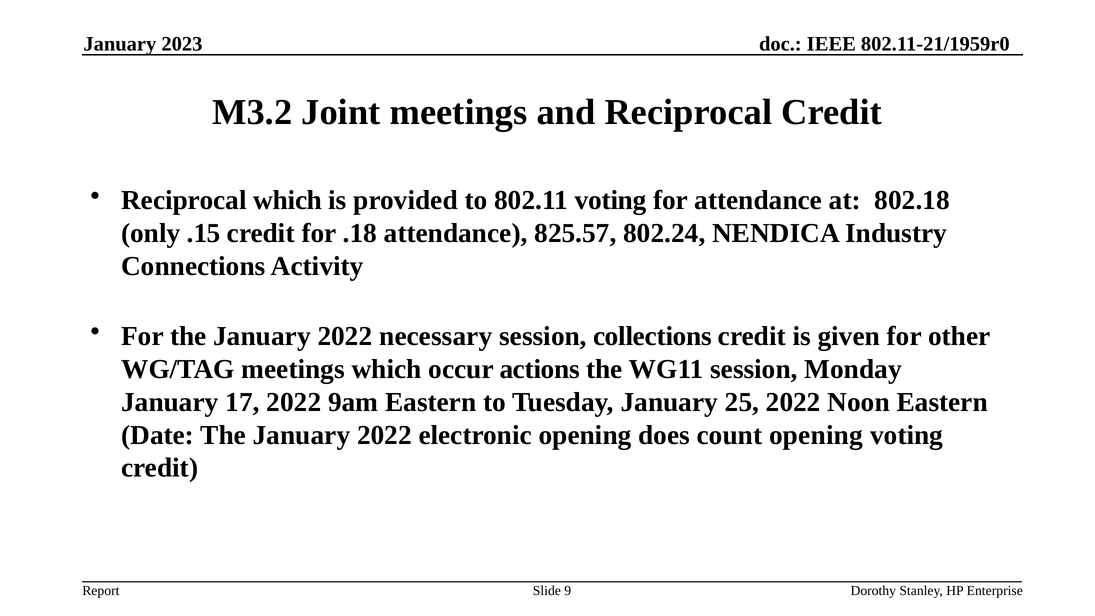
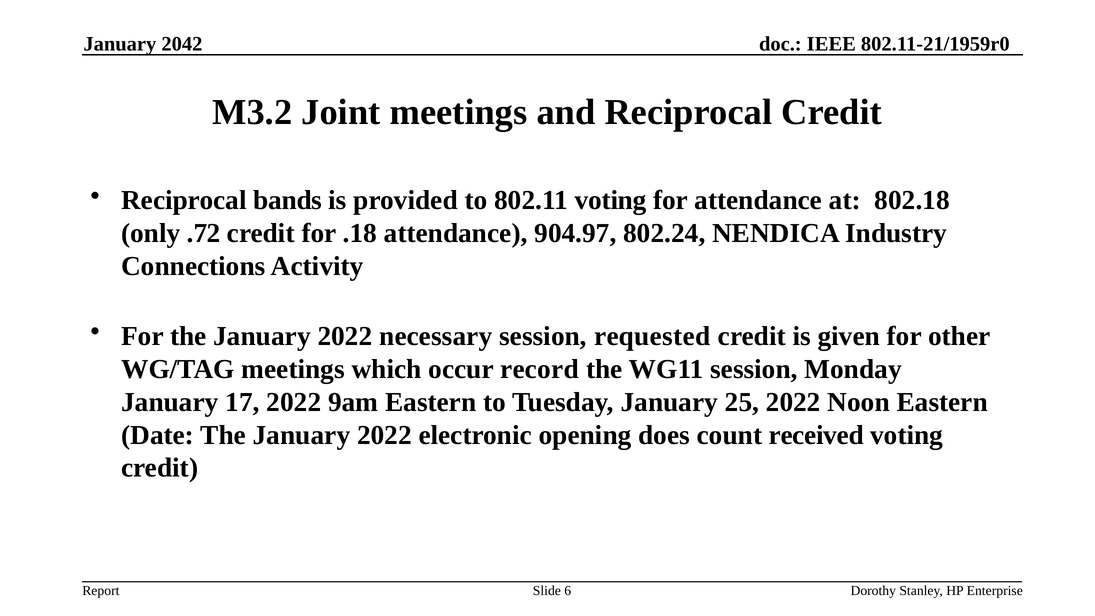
2023: 2023 -> 2042
Reciprocal which: which -> bands
.15: .15 -> .72
825.57: 825.57 -> 904.97
collections: collections -> requested
actions: actions -> record
count opening: opening -> received
9: 9 -> 6
